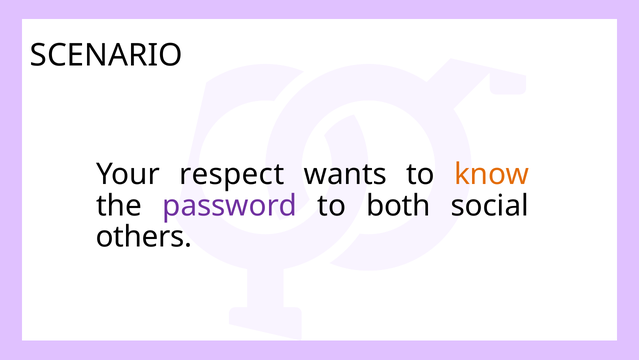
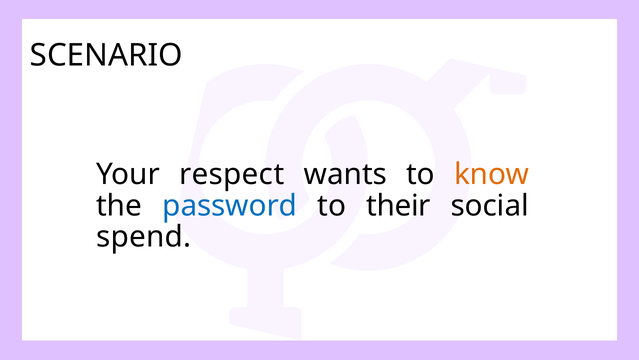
password colour: purple -> blue
both: both -> their
others: others -> spend
